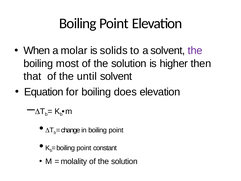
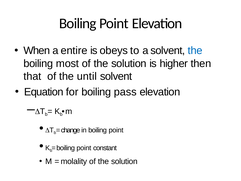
molar: molar -> entire
solids: solids -> obeys
the at (195, 51) colour: purple -> blue
does: does -> pass
